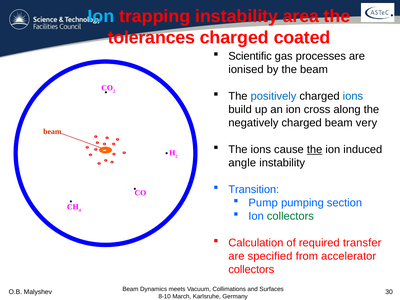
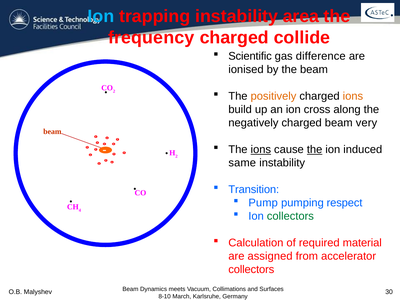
tolerances: tolerances -> frequency
coated: coated -> collide
processes: processes -> difference
positively colour: blue -> orange
ions at (353, 96) colour: blue -> orange
ions at (261, 150) underline: none -> present
angle: angle -> same
section: section -> respect
transfer: transfer -> material
specified: specified -> assigned
